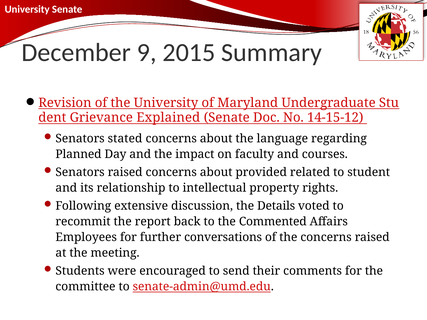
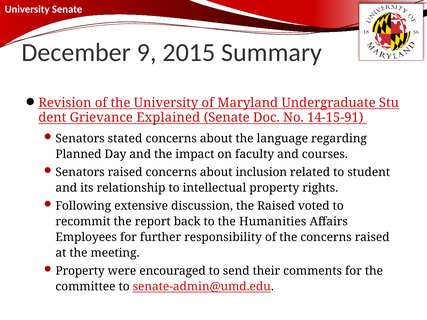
14-15-12: 14-15-12 -> 14-15-91
provided: provided -> inclusion
the Details: Details -> Raised
Commented: Commented -> Humanities
conversations: conversations -> responsibility
Students at (80, 271): Students -> Property
